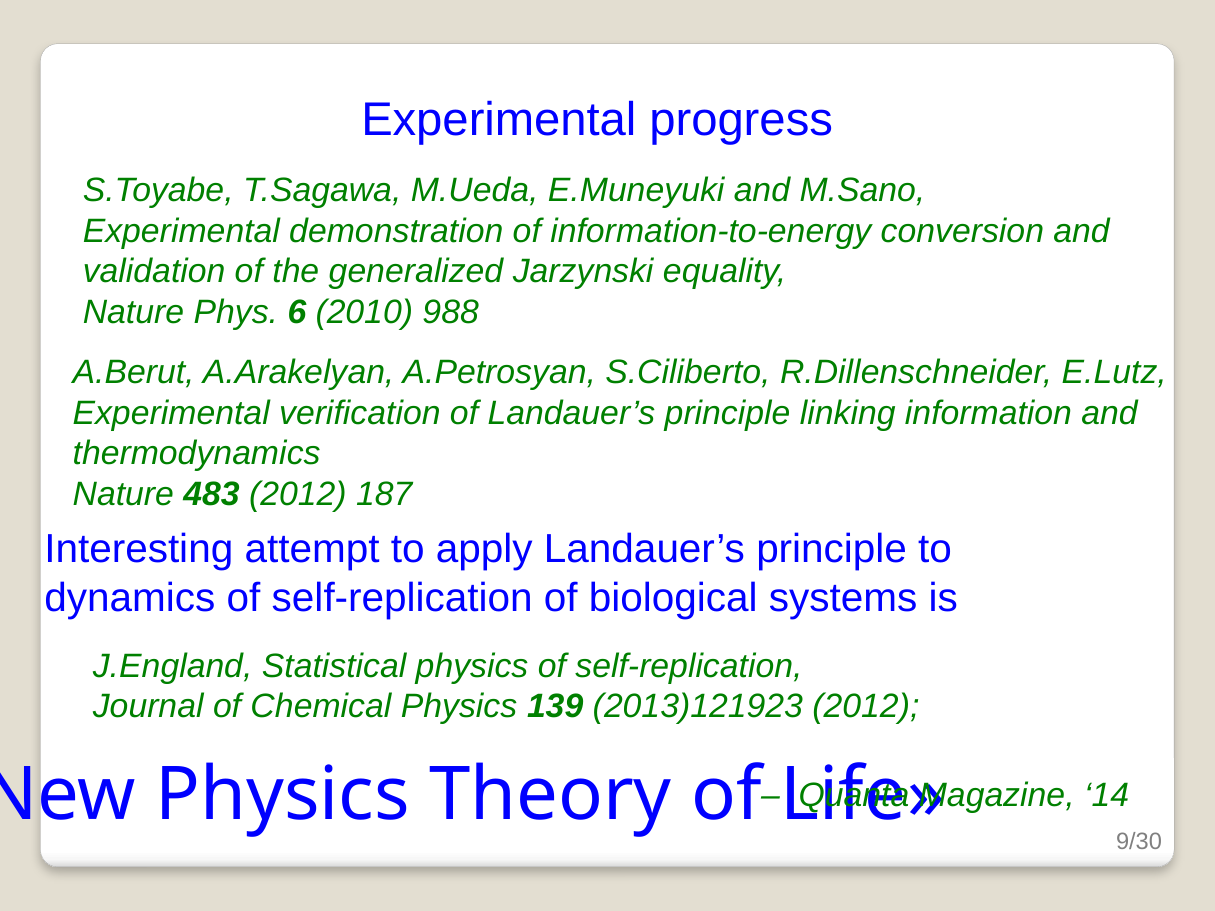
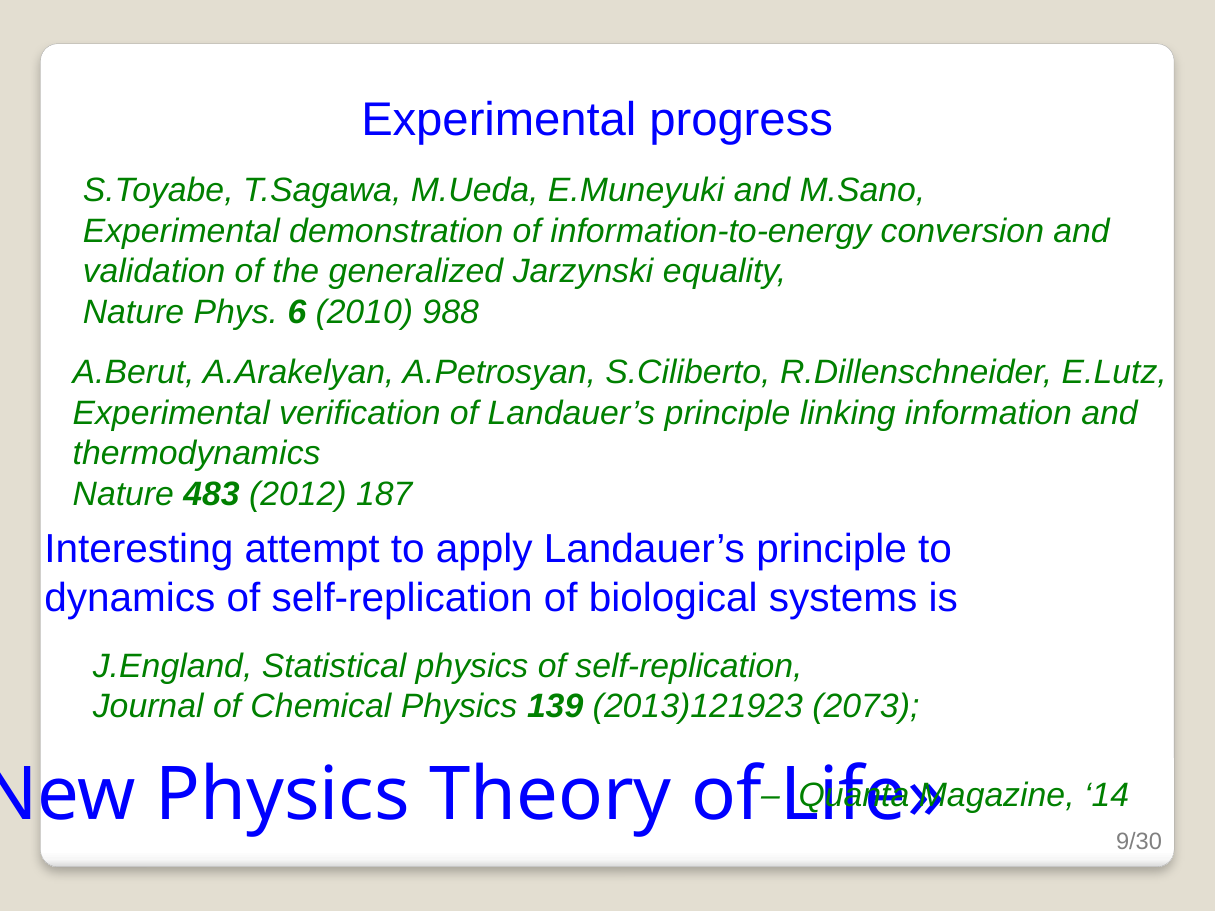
2013)121923 2012: 2012 -> 2073
